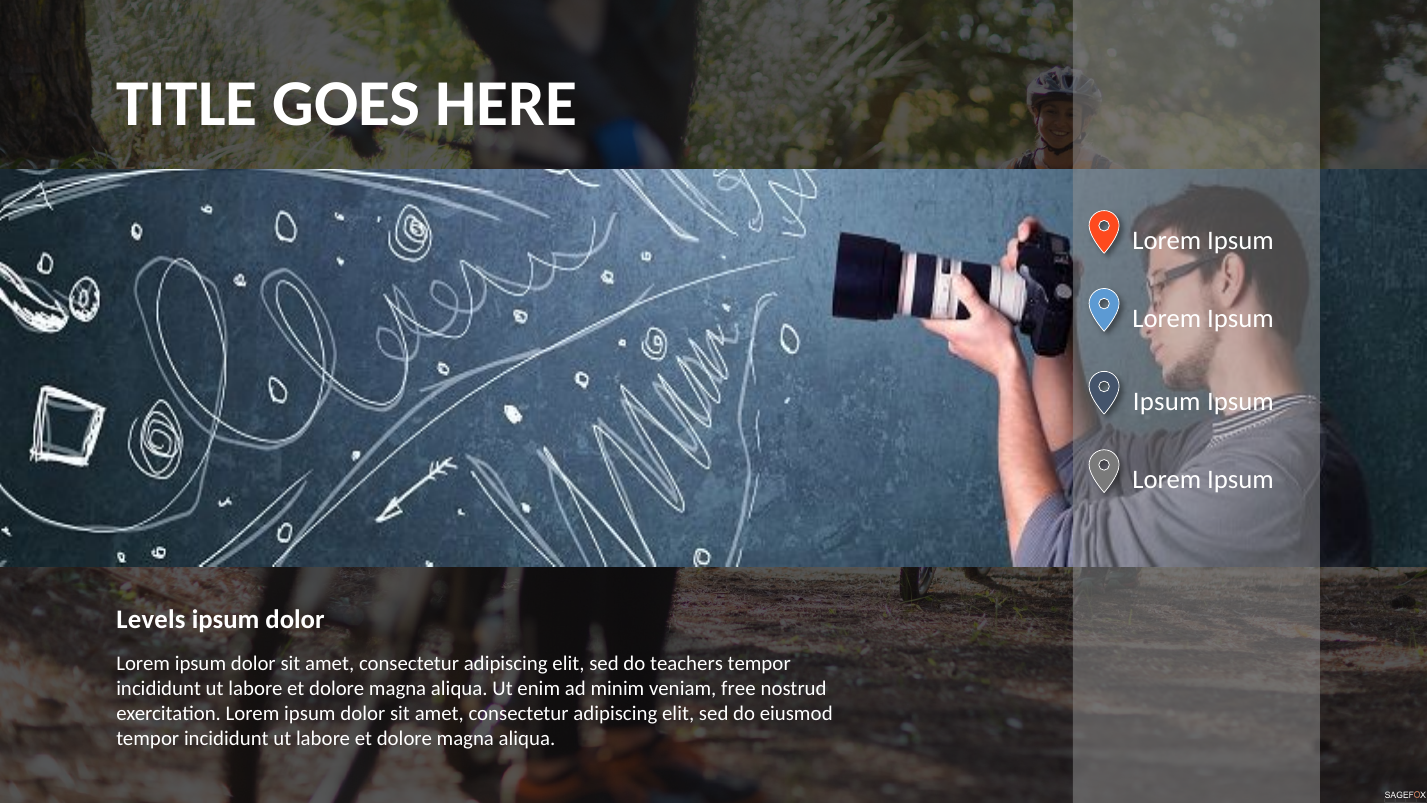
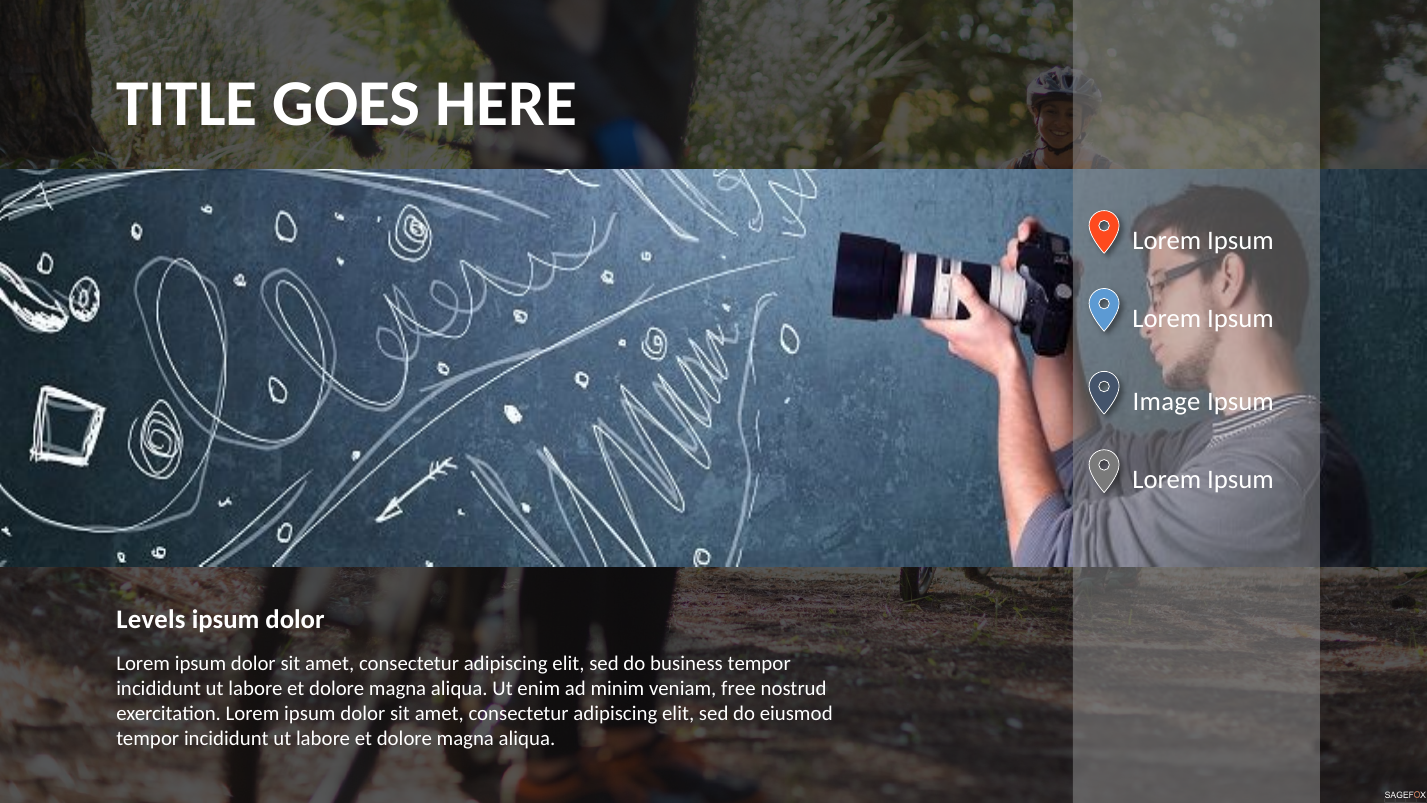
Ipsum at (1167, 401): Ipsum -> Image
teachers: teachers -> business
